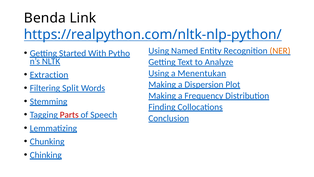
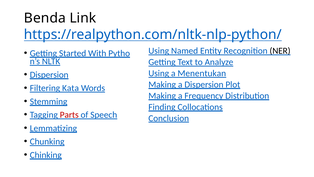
NER colour: orange -> black
Extraction at (49, 75): Extraction -> Dispersion
Split: Split -> Kata
